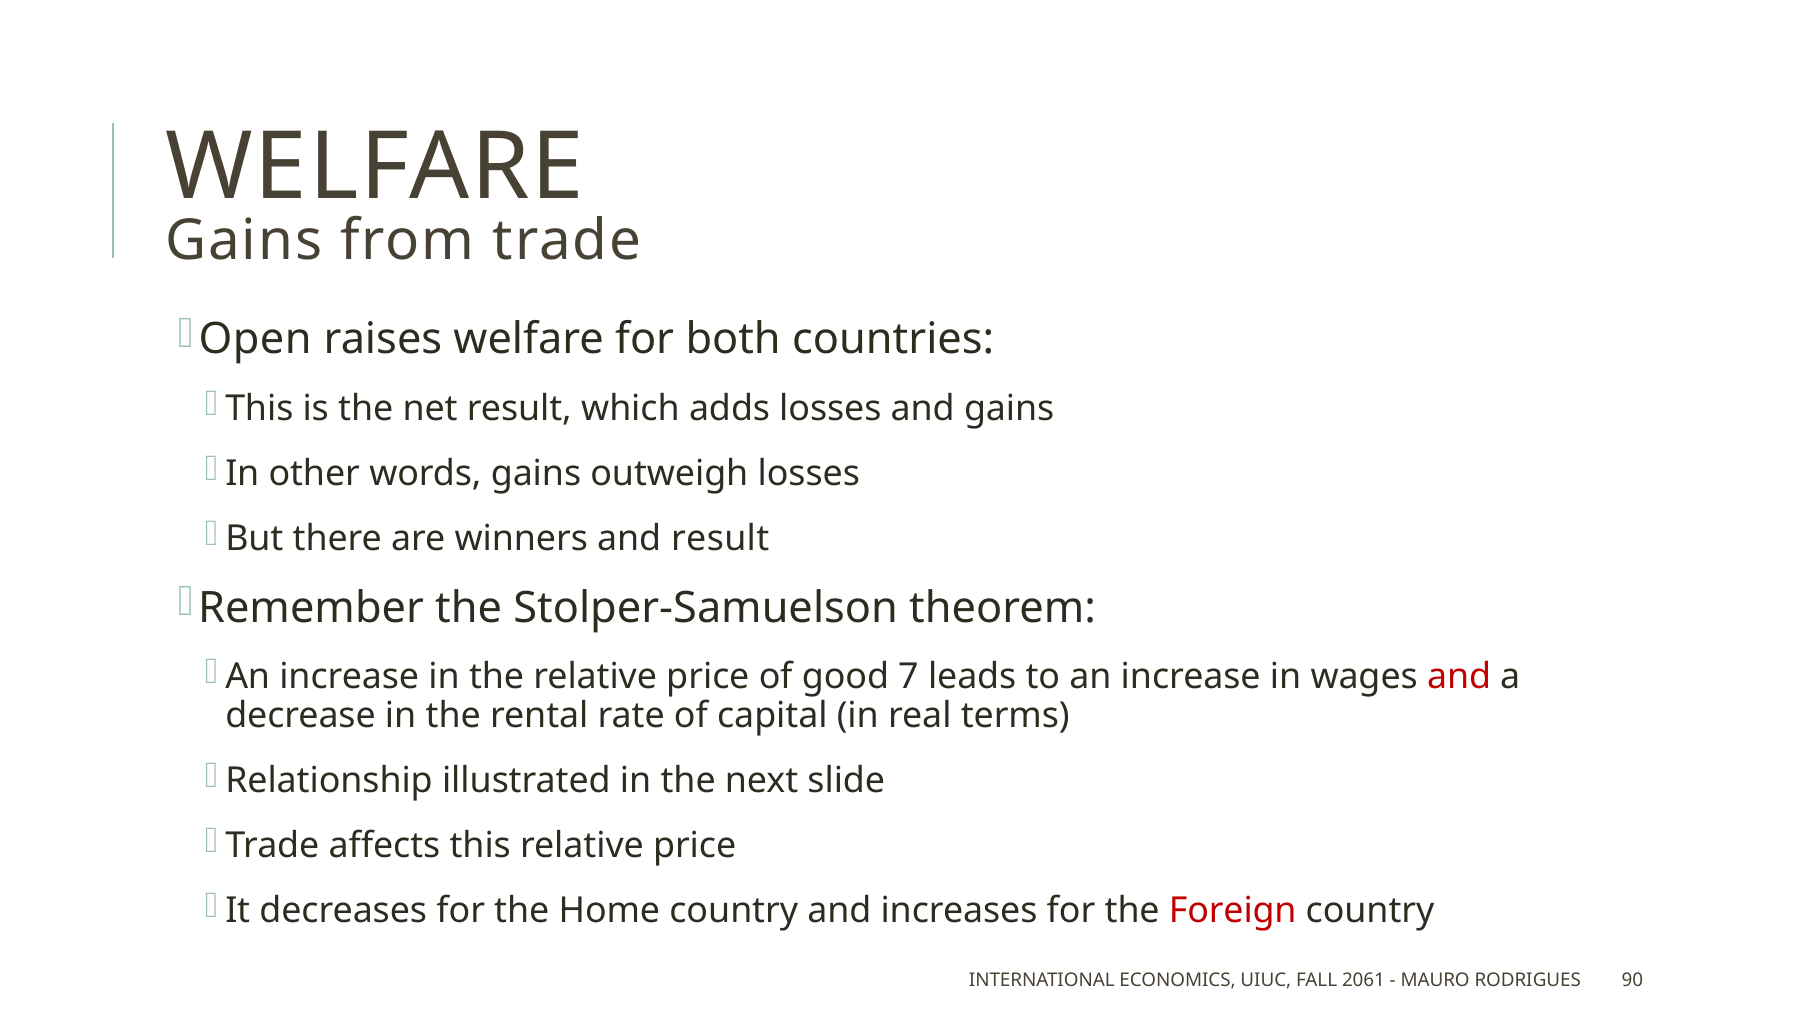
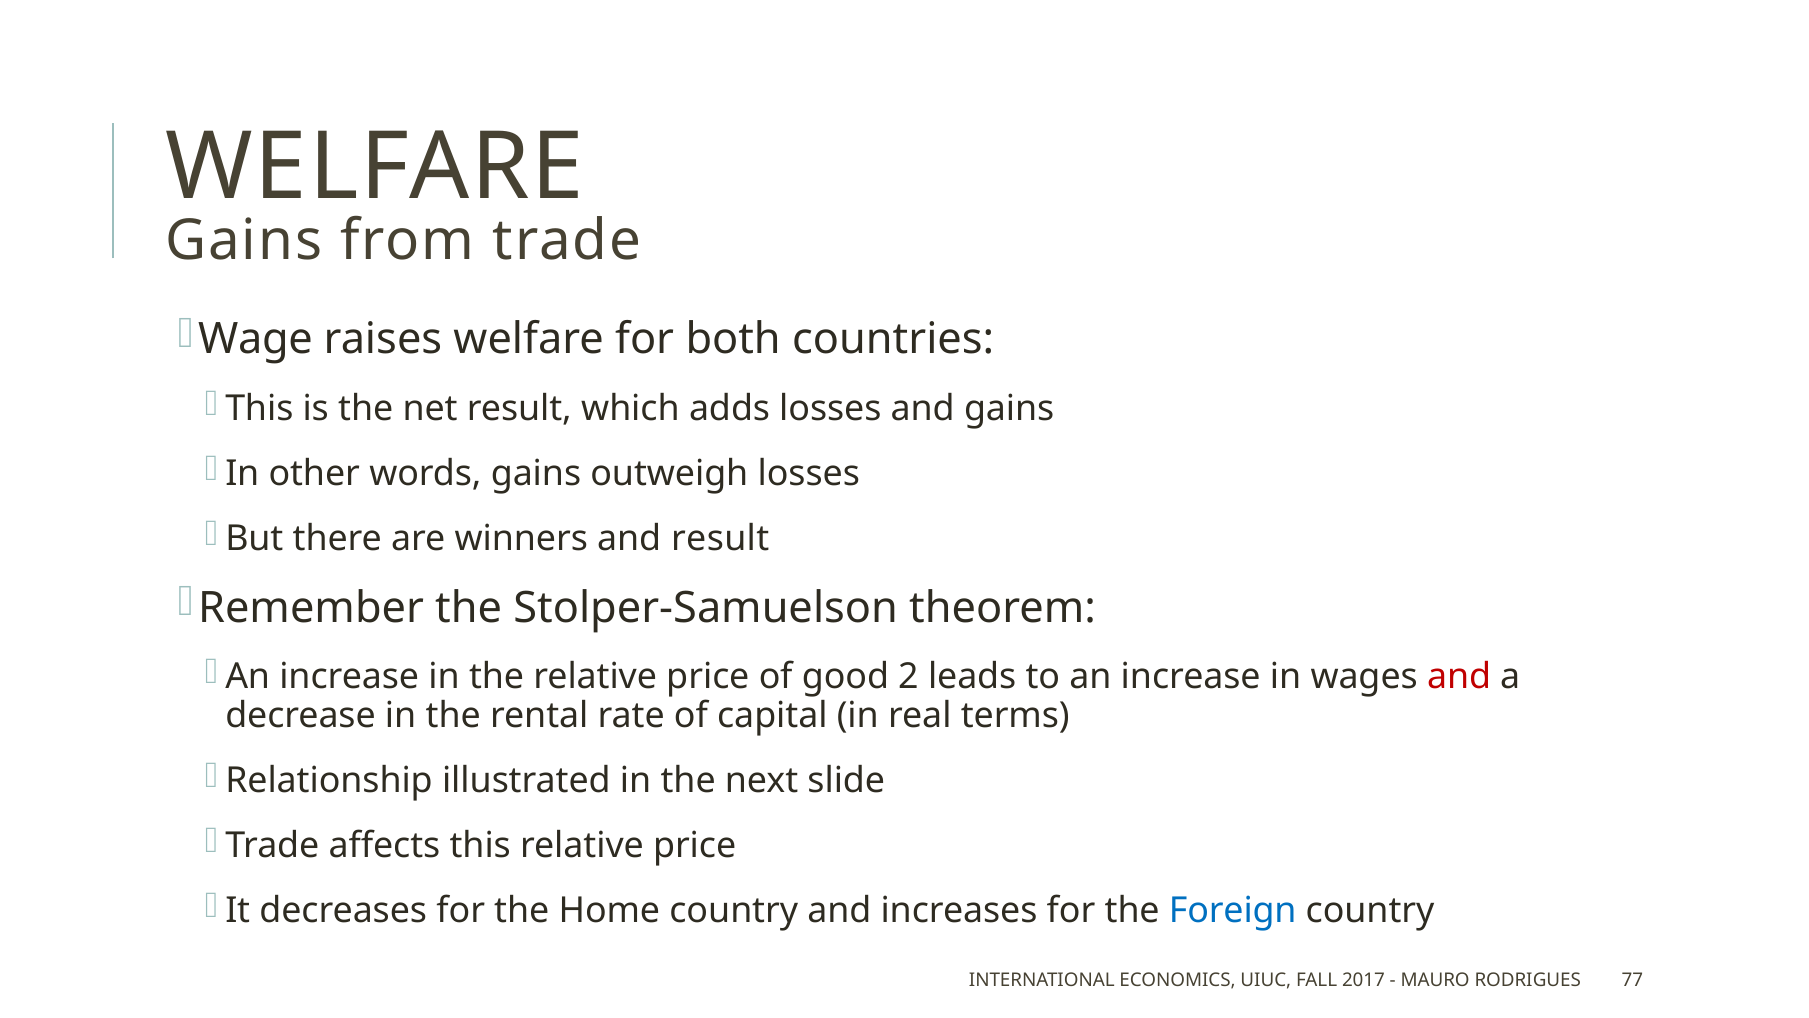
Open: Open -> Wage
7: 7 -> 2
Foreign colour: red -> blue
2061: 2061 -> 2017
90: 90 -> 77
